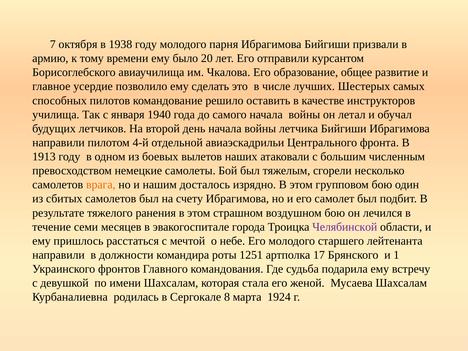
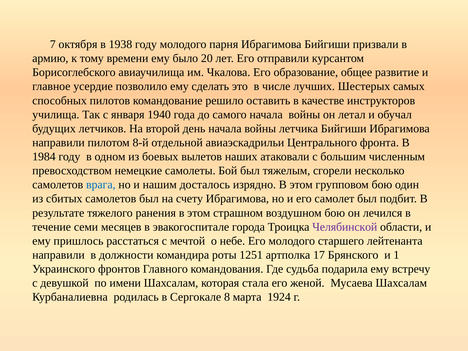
4-й: 4-й -> 8-й
1913: 1913 -> 1984
врага colour: orange -> blue
